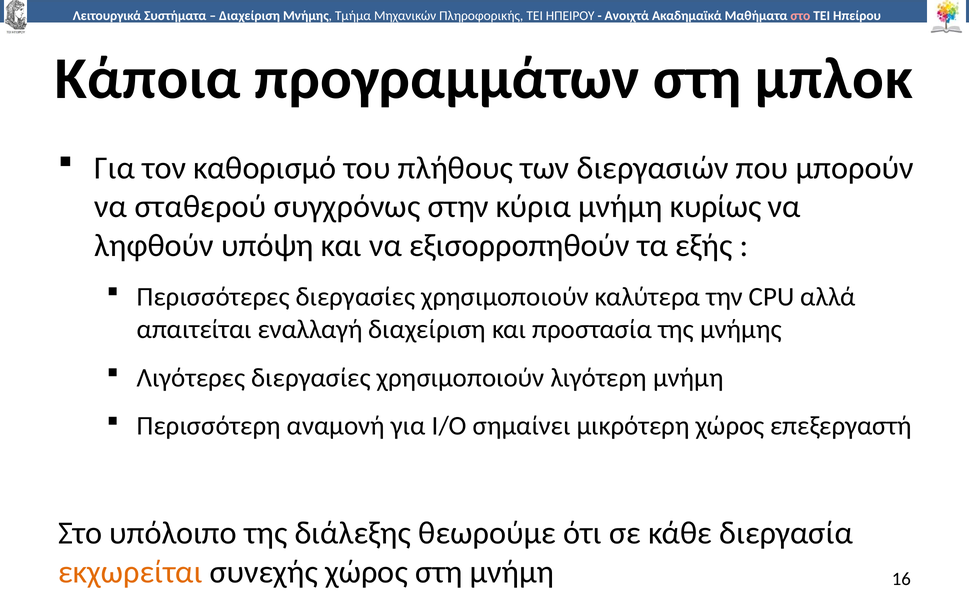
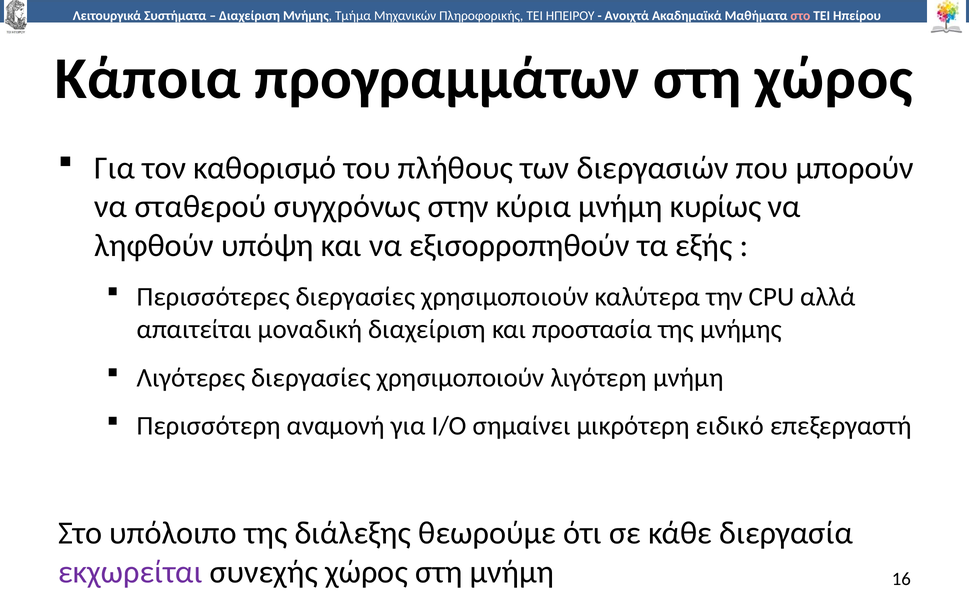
στη μπλοκ: μπλοκ -> χώρος
εναλλαγή: εναλλαγή -> μοναδική
μικρότερη χώρος: χώρος -> ειδικό
εκχωρείται colour: orange -> purple
